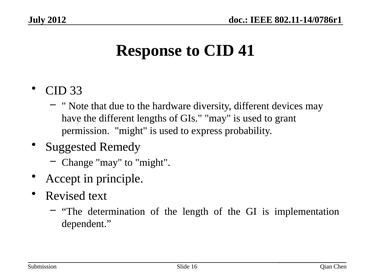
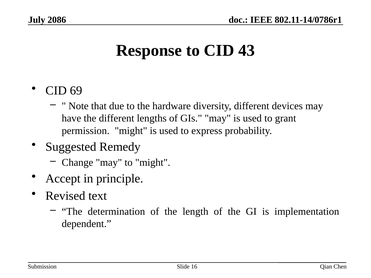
2012: 2012 -> 2086
41: 41 -> 43
33: 33 -> 69
